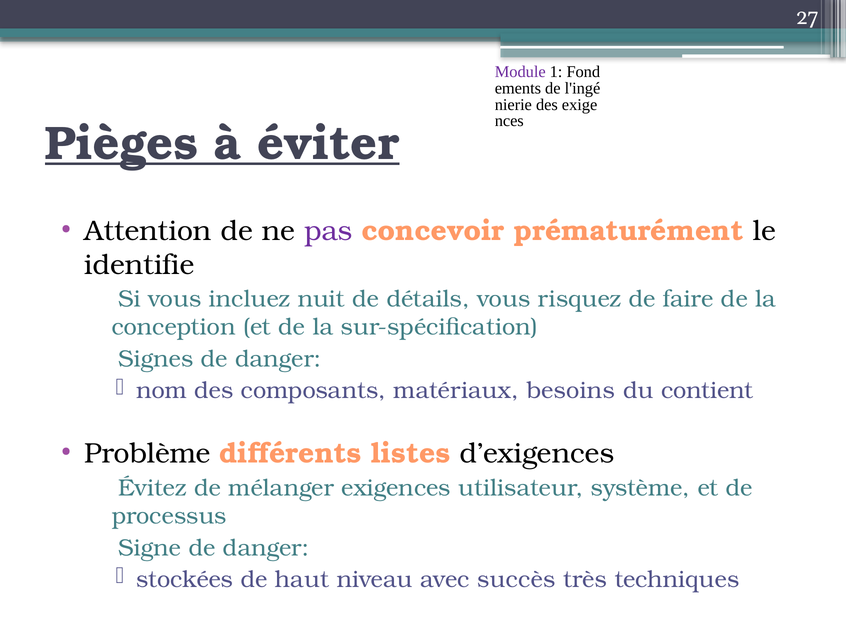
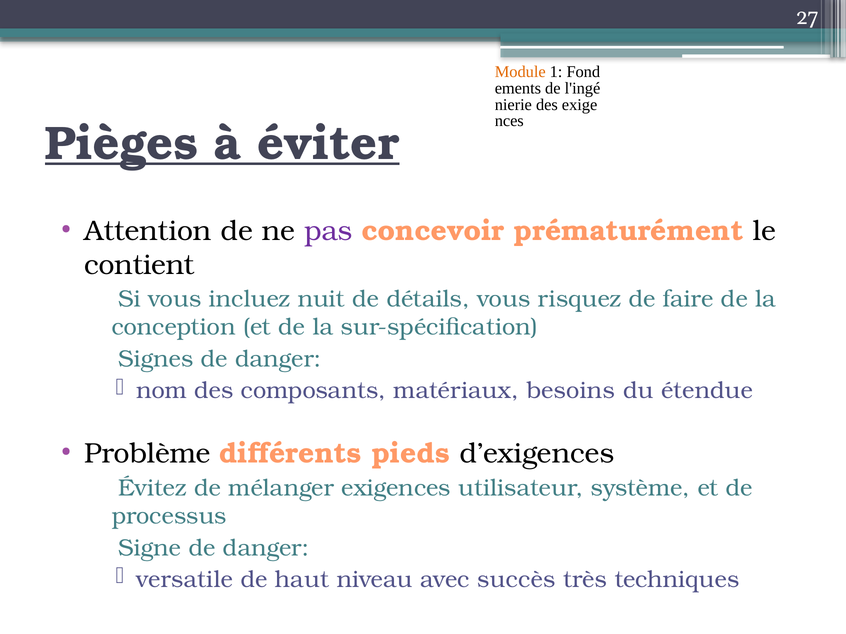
Module colour: purple -> orange
identifie: identifie -> contient
contient: contient -> étendue
listes: listes -> pieds
stockées: stockées -> versatile
